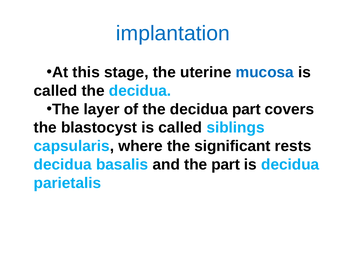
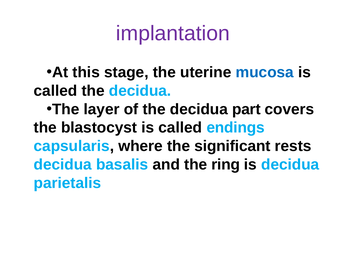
implantation colour: blue -> purple
siblings: siblings -> endings
the part: part -> ring
